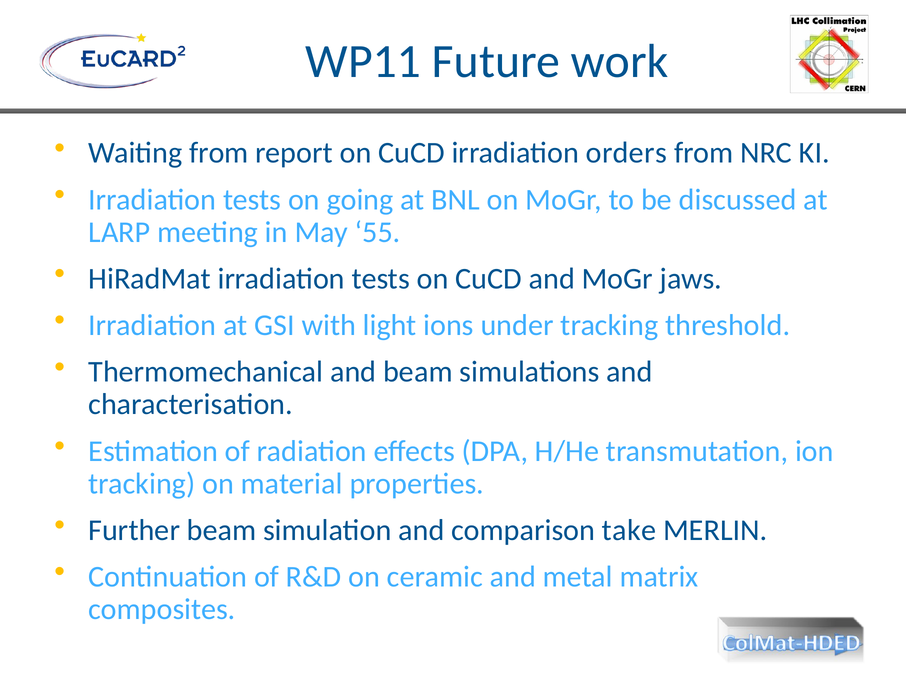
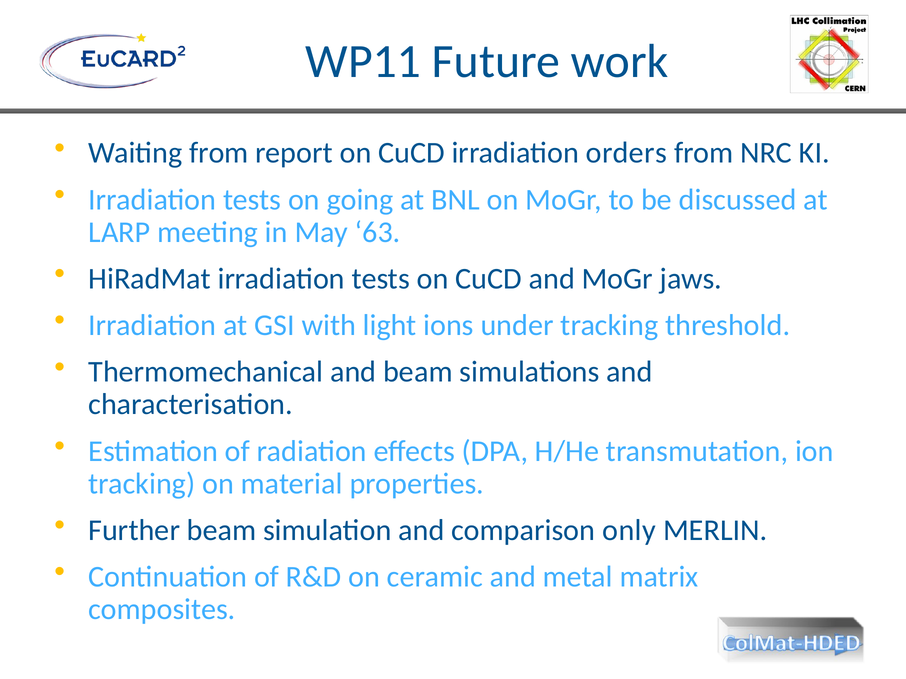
55: 55 -> 63
take: take -> only
